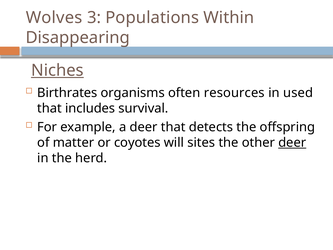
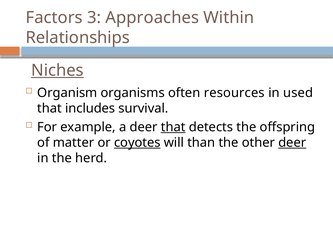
Wolves: Wolves -> Factors
Populations: Populations -> Approaches
Disappearing: Disappearing -> Relationships
Birthrates: Birthrates -> Organism
that at (173, 127) underline: none -> present
coyotes underline: none -> present
sites: sites -> than
